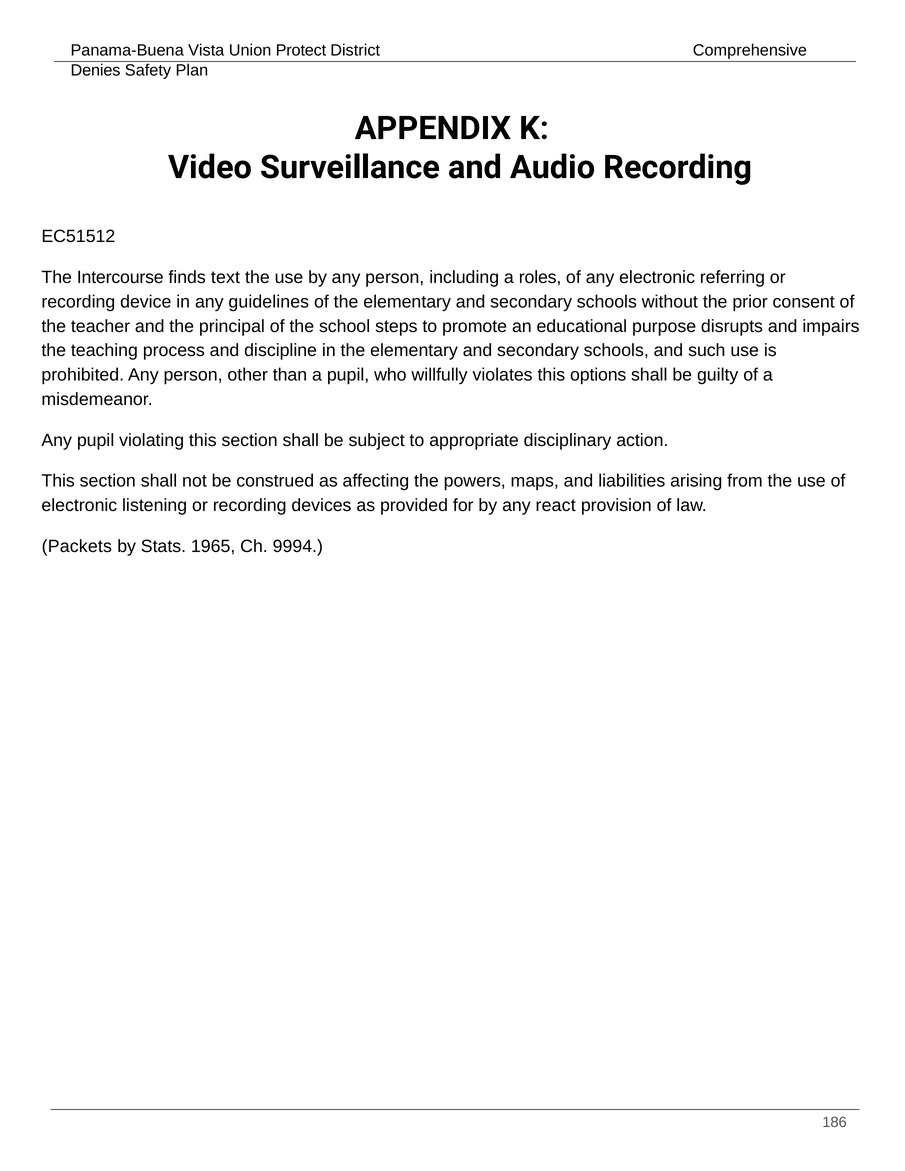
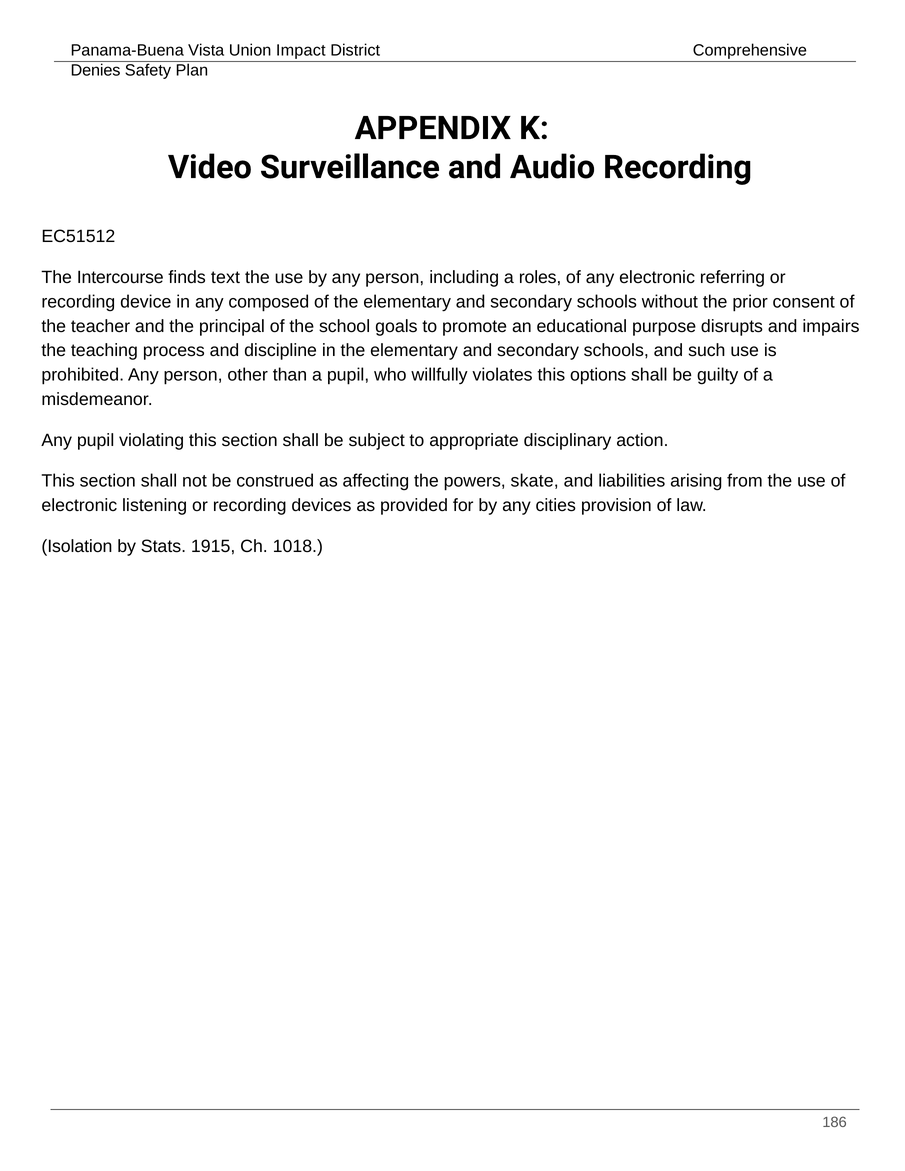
Protect: Protect -> Impact
guidelines: guidelines -> composed
steps: steps -> goals
maps: maps -> skate
react: react -> cities
Packets: Packets -> Isolation
1965: 1965 -> 1915
9994: 9994 -> 1018
